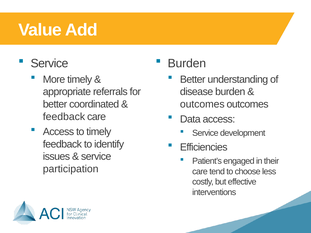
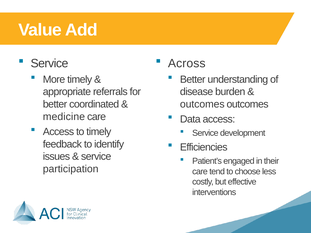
Burden at (187, 63): Burden -> Across
feedback at (64, 117): feedback -> medicine
